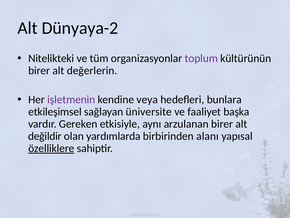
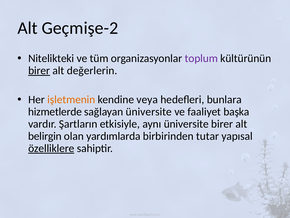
Dünyaya-2: Dünyaya-2 -> Geçmişe-2
birer at (39, 70) underline: none -> present
işletmenin colour: purple -> orange
etkileşimsel: etkileşimsel -> hizmetlerde
Gereken: Gereken -> Şartların
aynı arzulanan: arzulanan -> üniversite
değildir: değildir -> belirgin
alanı: alanı -> tutar
